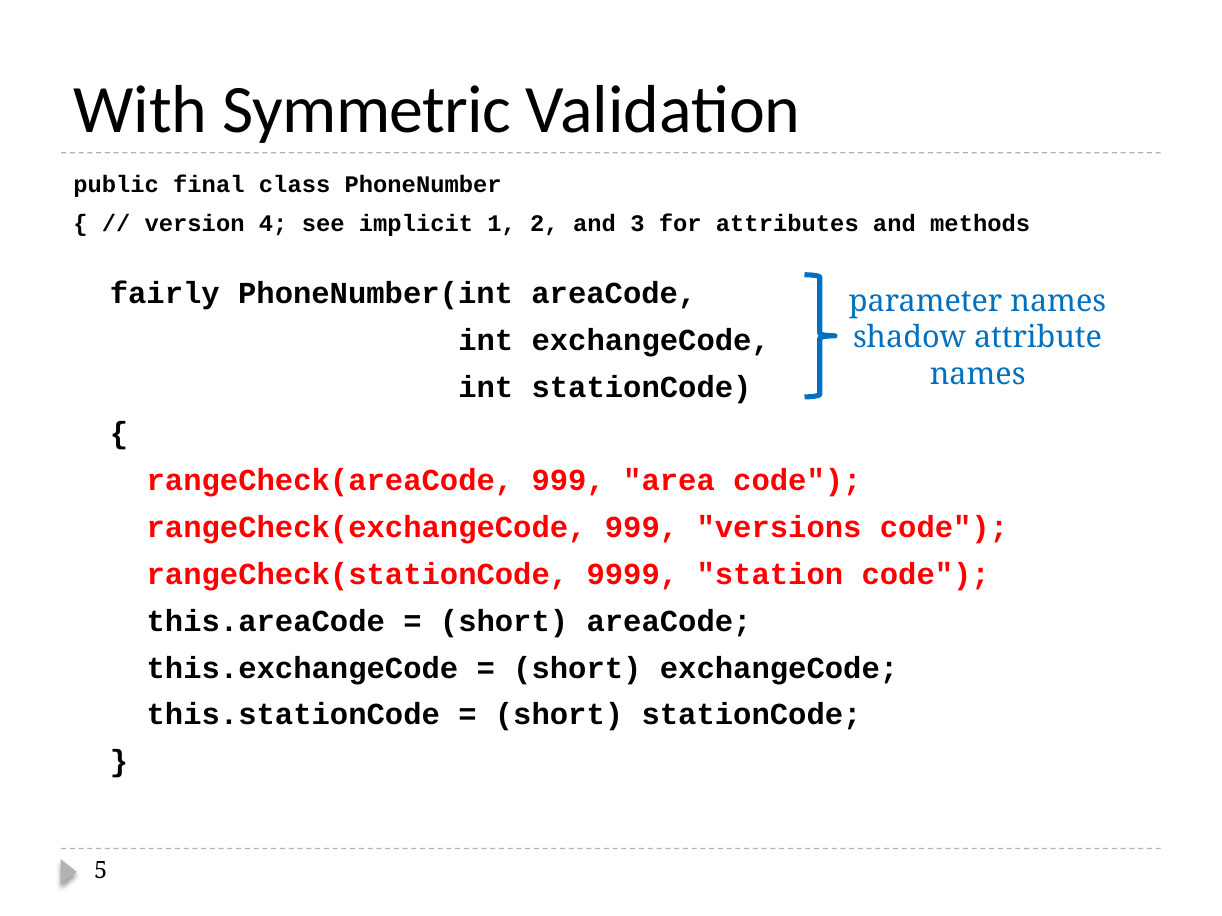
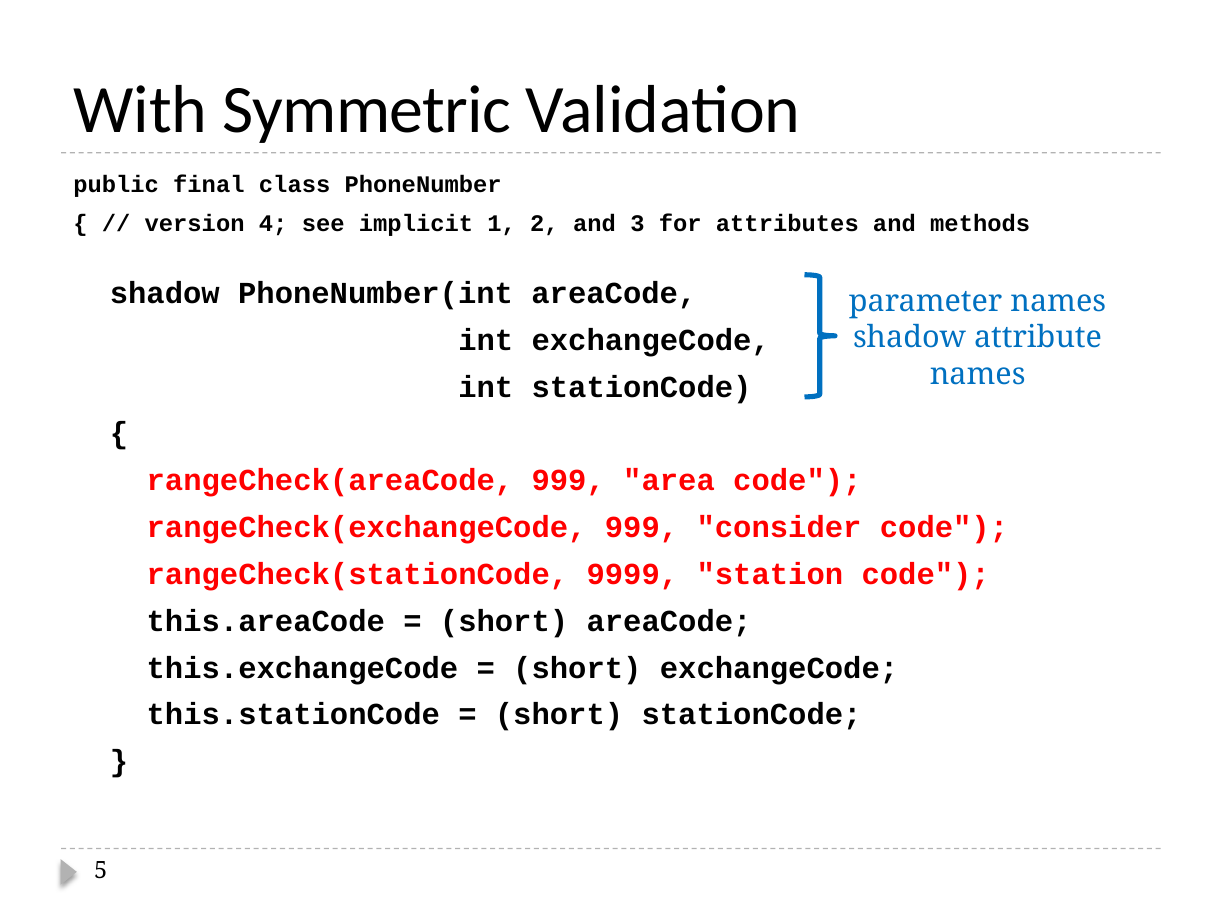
fairly at (165, 293): fairly -> shadow
versions: versions -> consider
